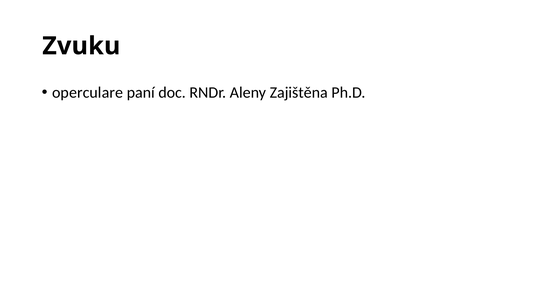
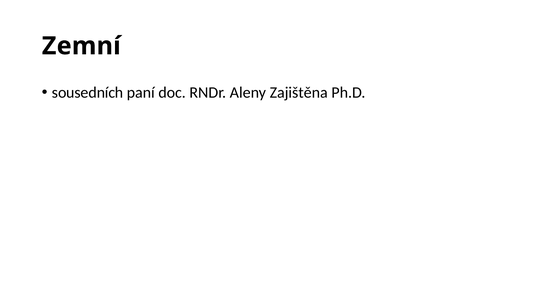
Zvuku: Zvuku -> Zemní
operculare: operculare -> sousedních
